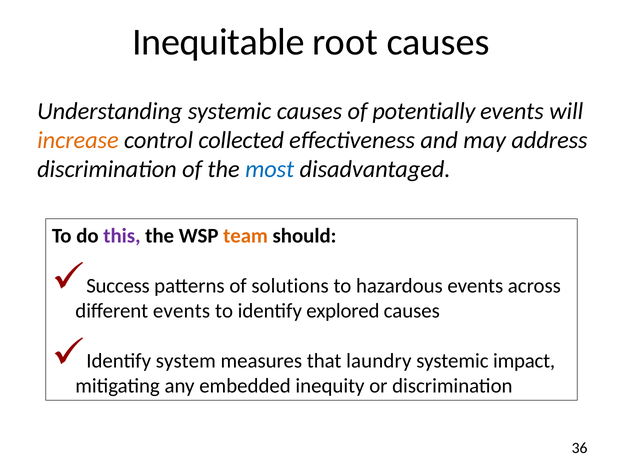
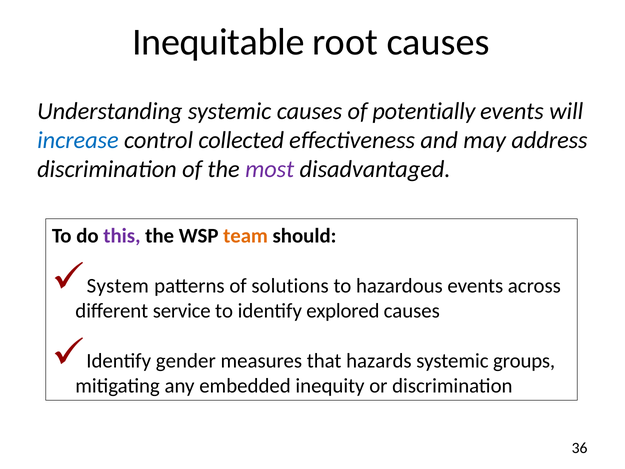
increase colour: orange -> blue
most colour: blue -> purple
Success: Success -> System
different events: events -> service
system: system -> gender
laundry: laundry -> hazards
impact: impact -> groups
